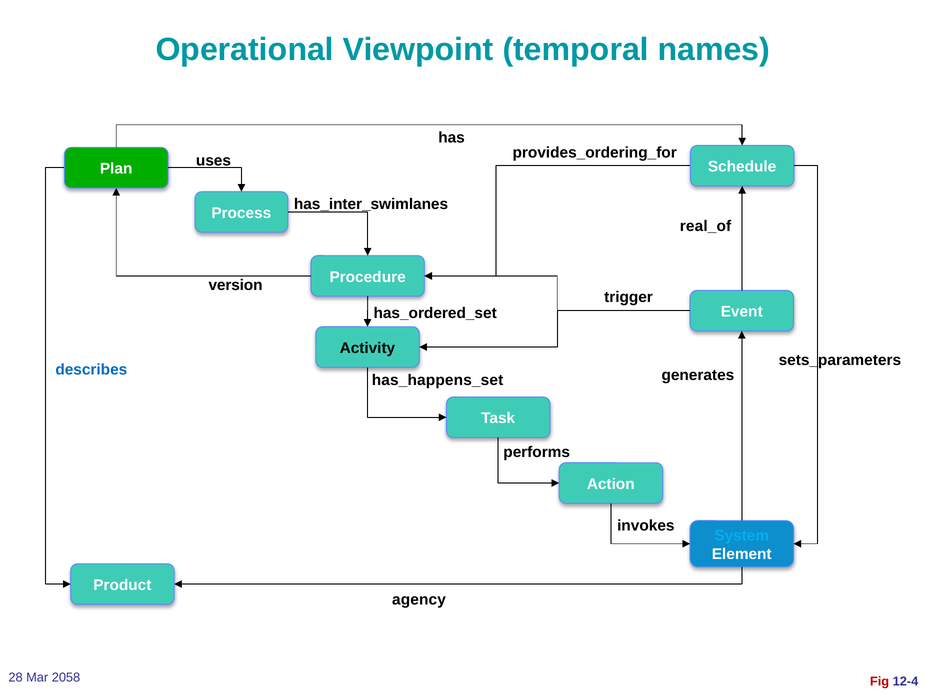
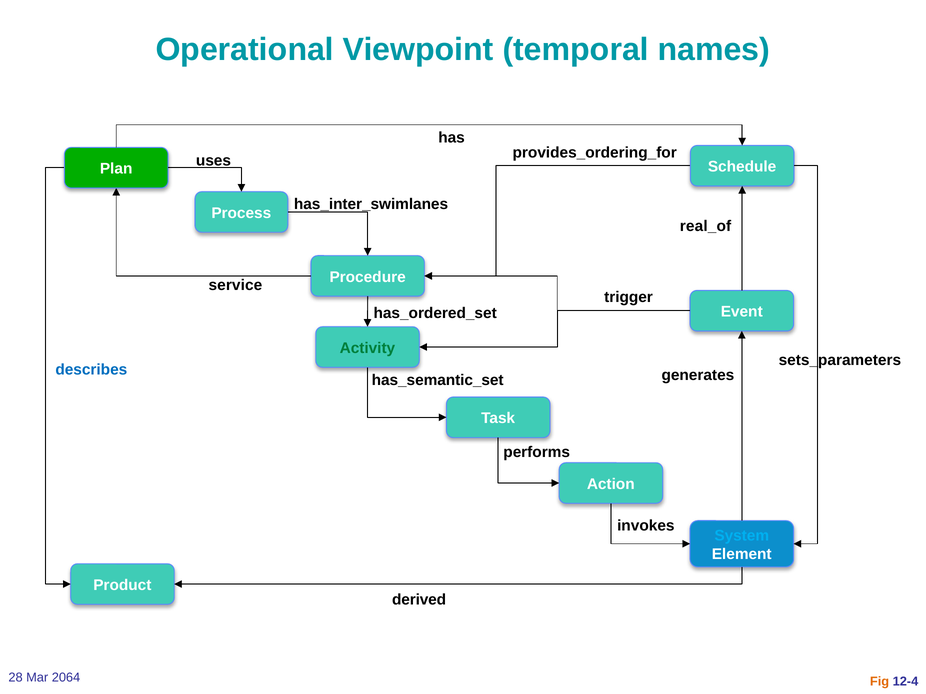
version: version -> service
Activity colour: black -> green
has_happens_set: has_happens_set -> has_semantic_set
agency: agency -> derived
2058: 2058 -> 2064
Fig colour: red -> orange
